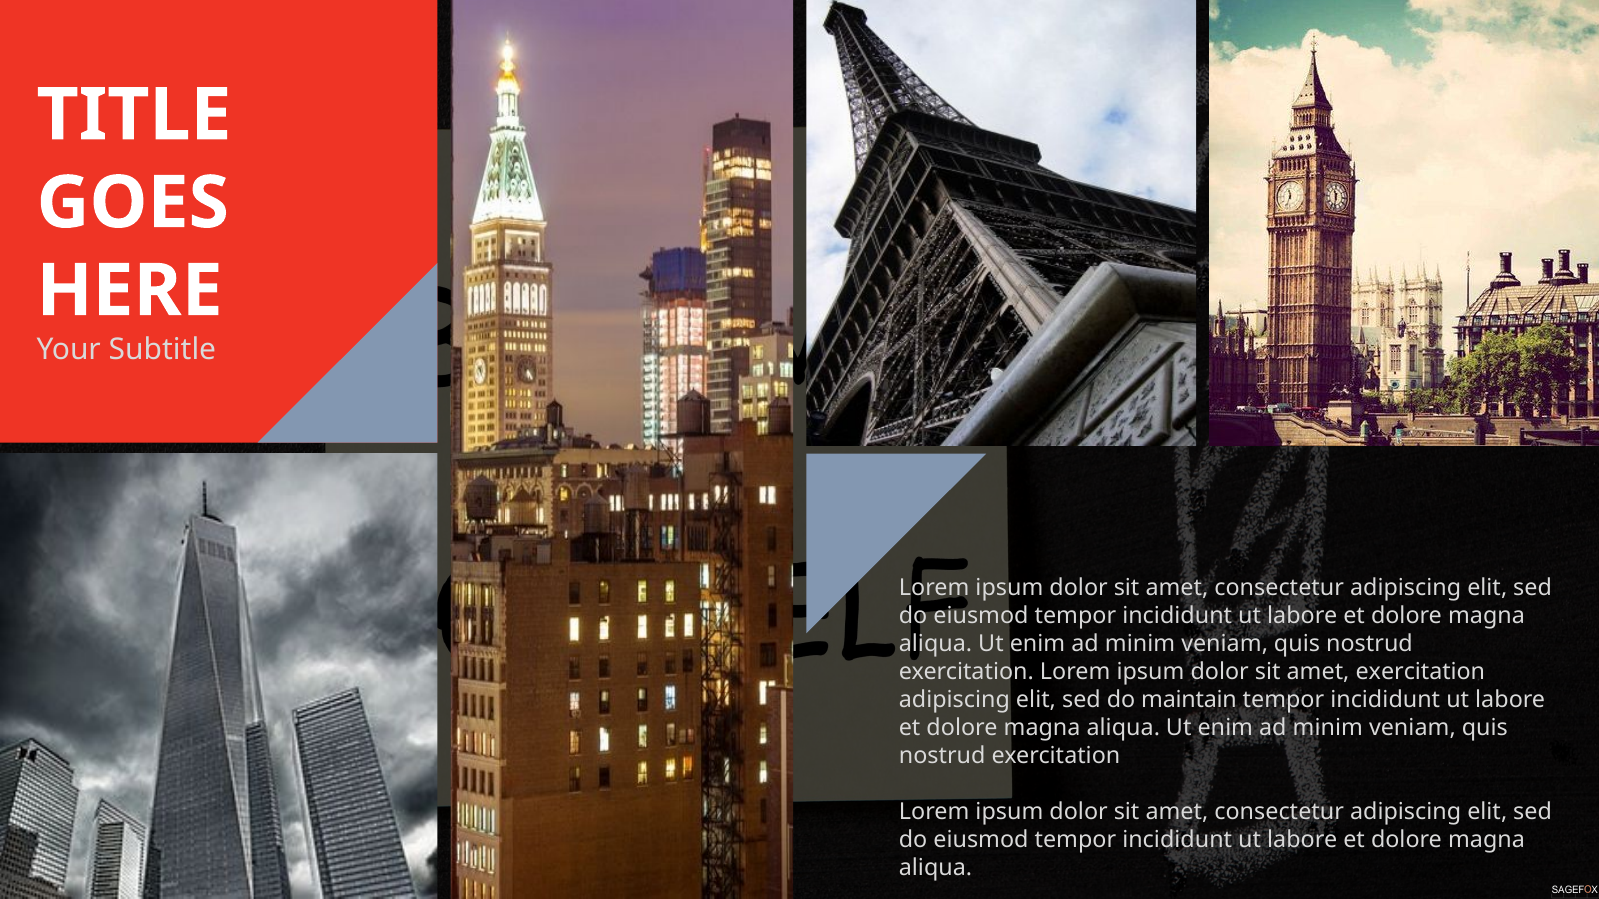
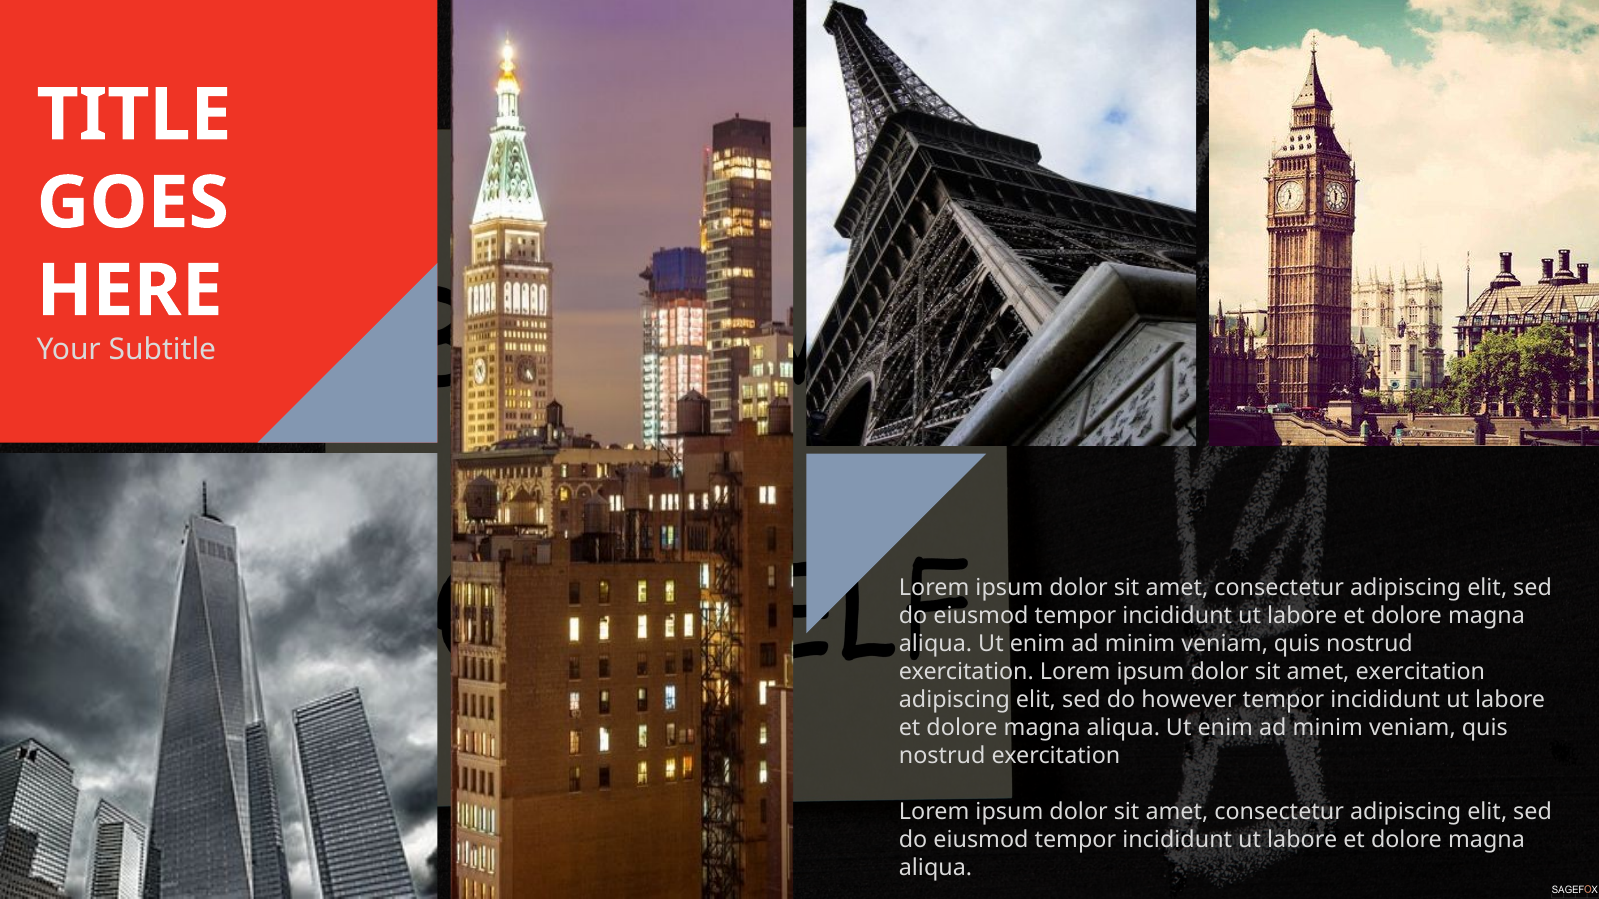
maintain: maintain -> however
